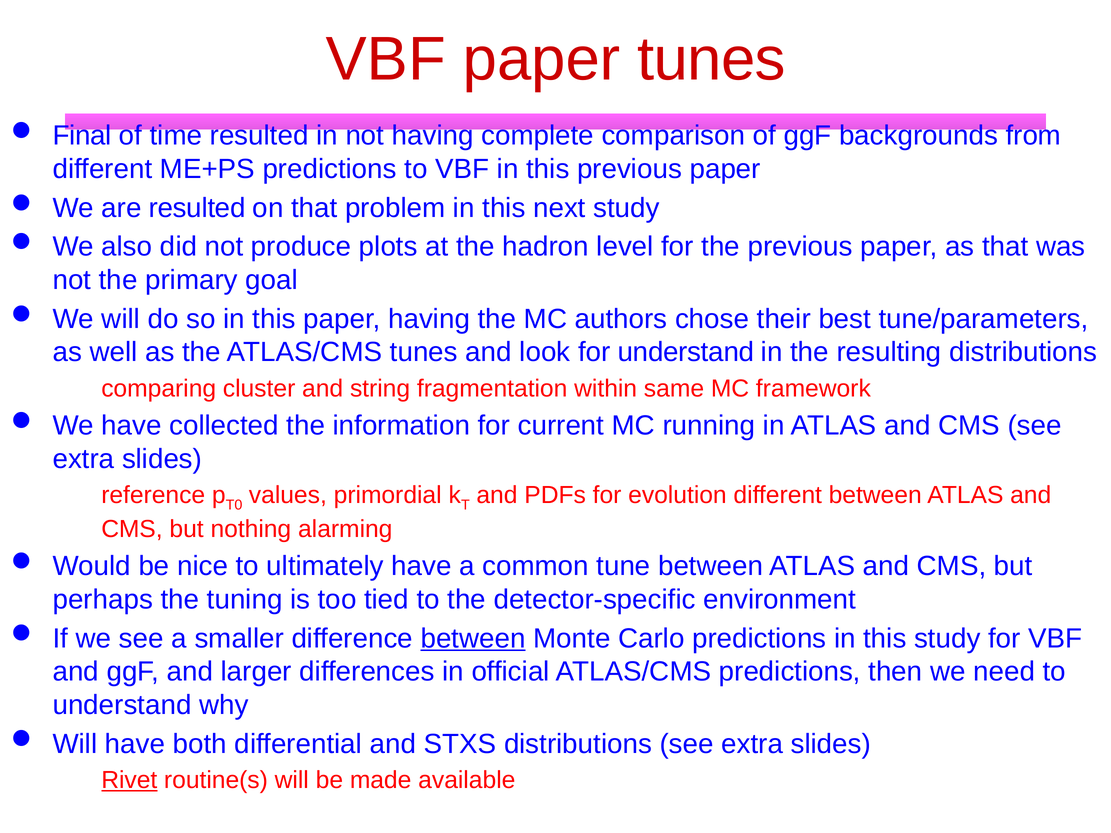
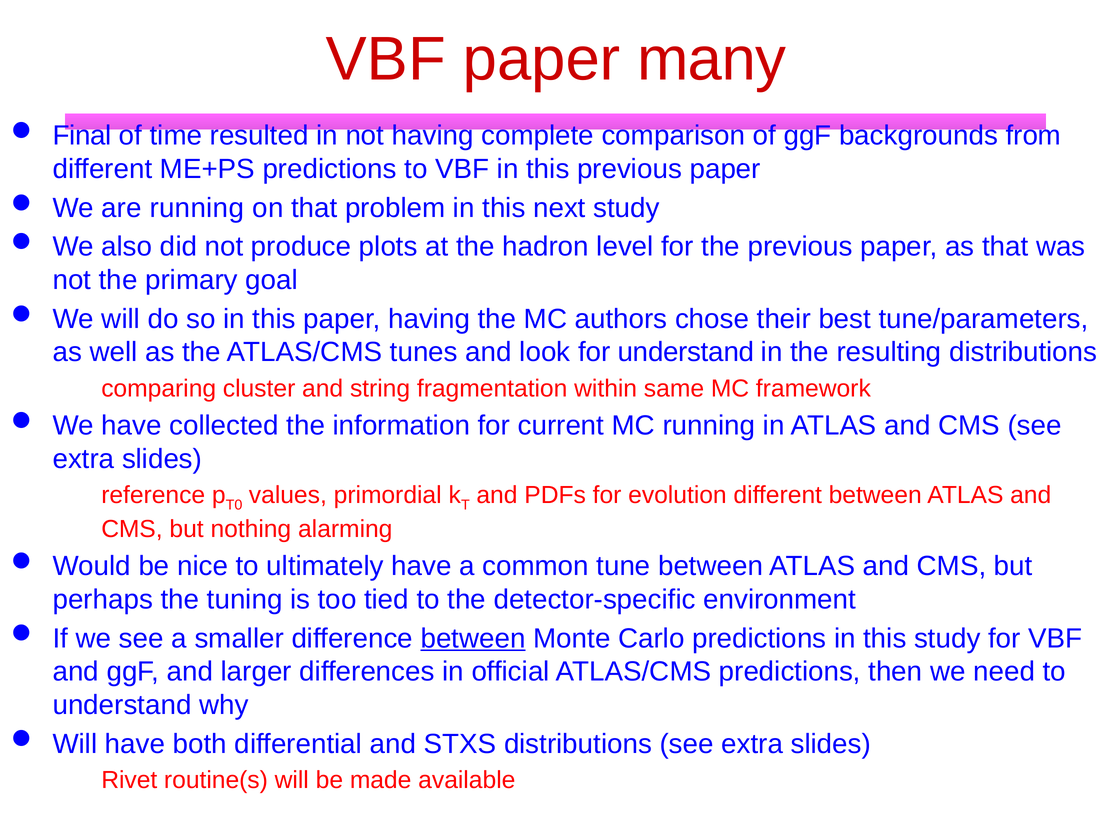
paper tunes: tunes -> many
are resulted: resulted -> running
Rivet underline: present -> none
